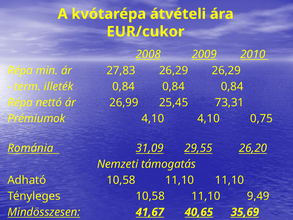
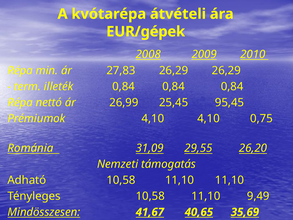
EUR/cukor: EUR/cukor -> EUR/gépek
73,31: 73,31 -> 95,45
